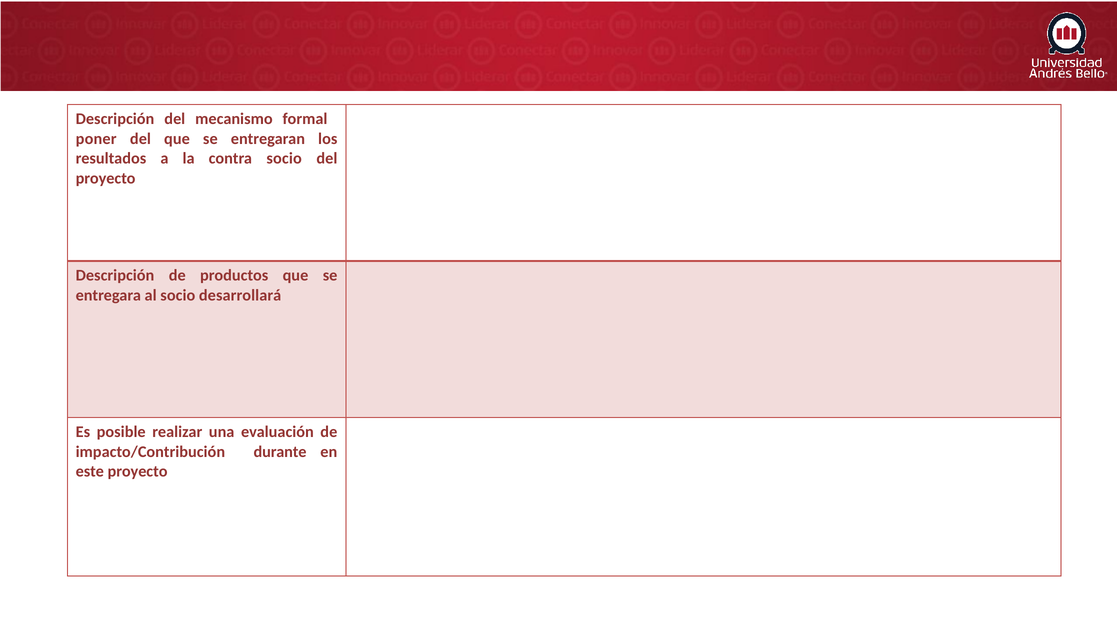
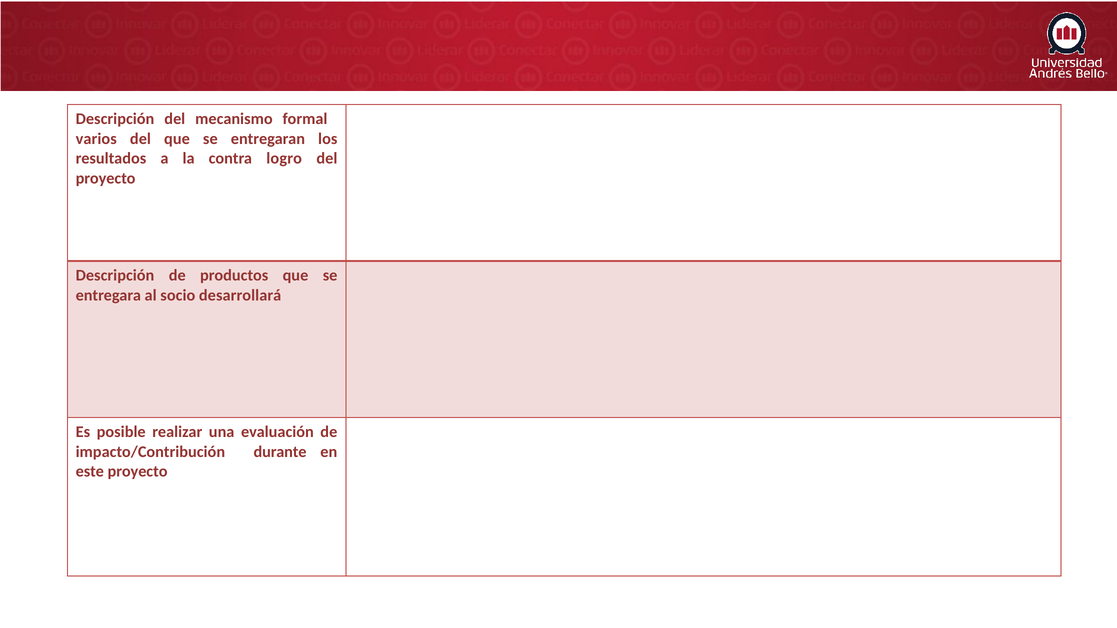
poner: poner -> varios
contra socio: socio -> logro
